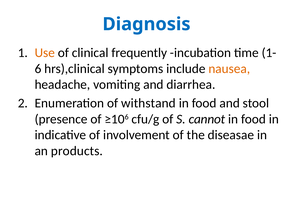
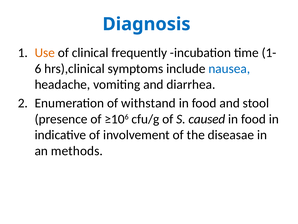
nausea colour: orange -> blue
cannot: cannot -> caused
products: products -> methods
